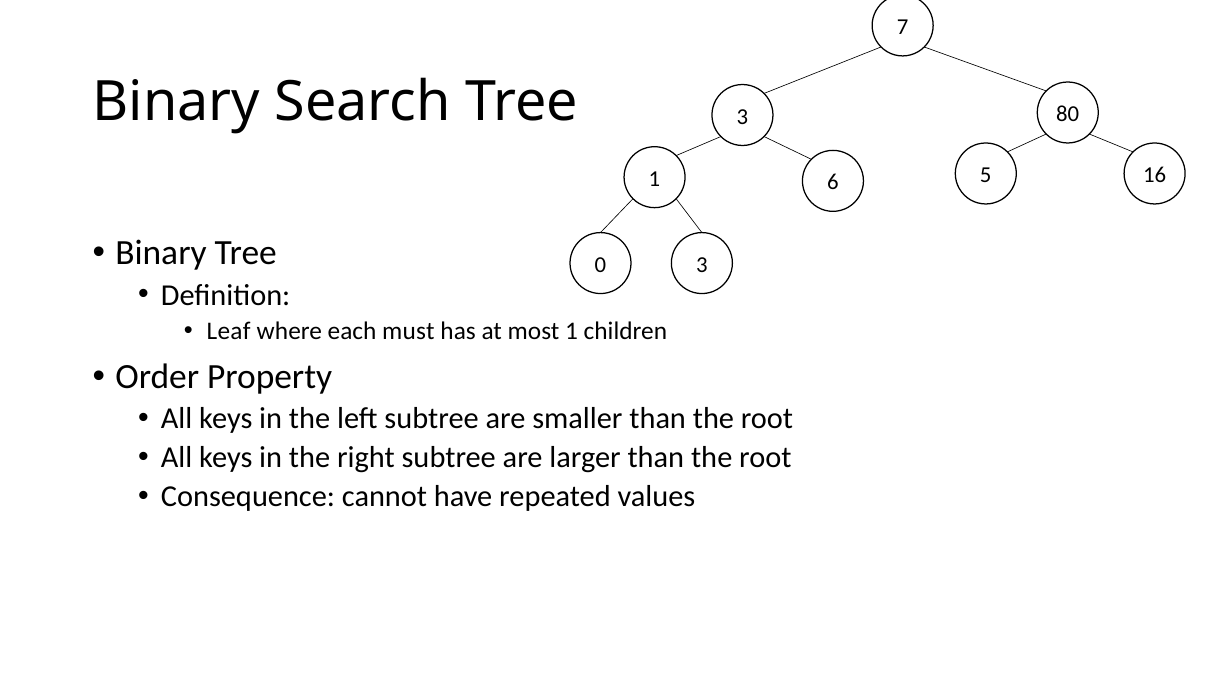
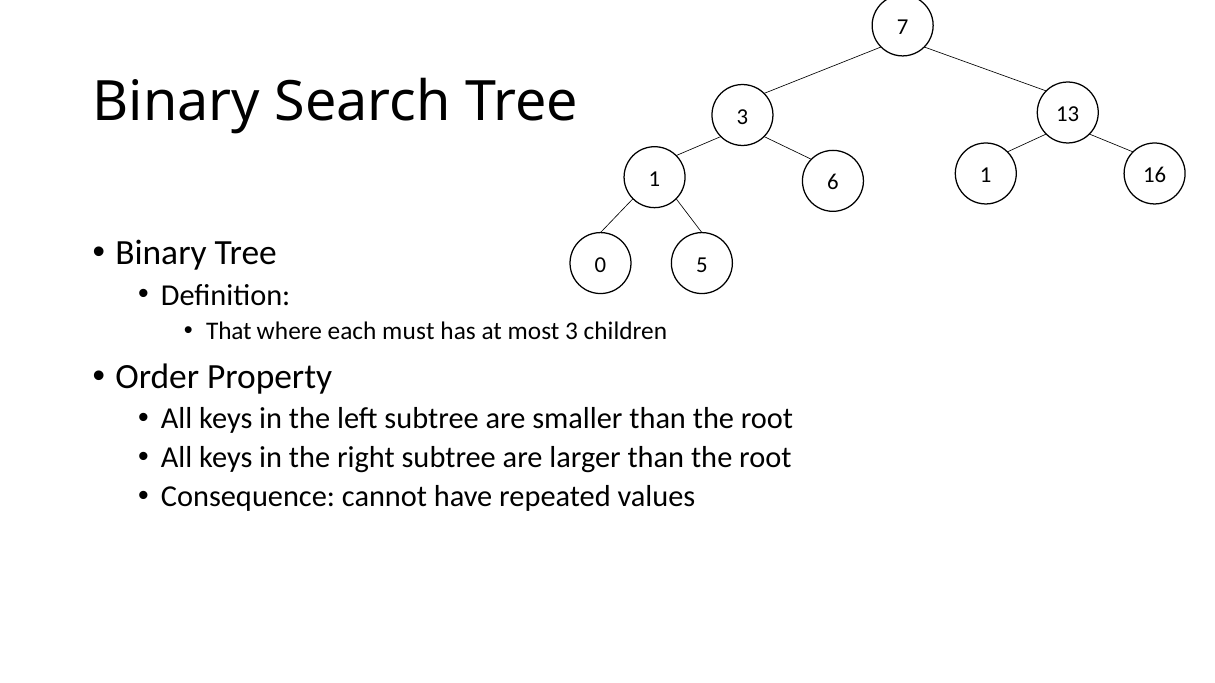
80: 80 -> 13
6 5: 5 -> 1
0 3: 3 -> 5
Leaf: Leaf -> That
most 1: 1 -> 3
